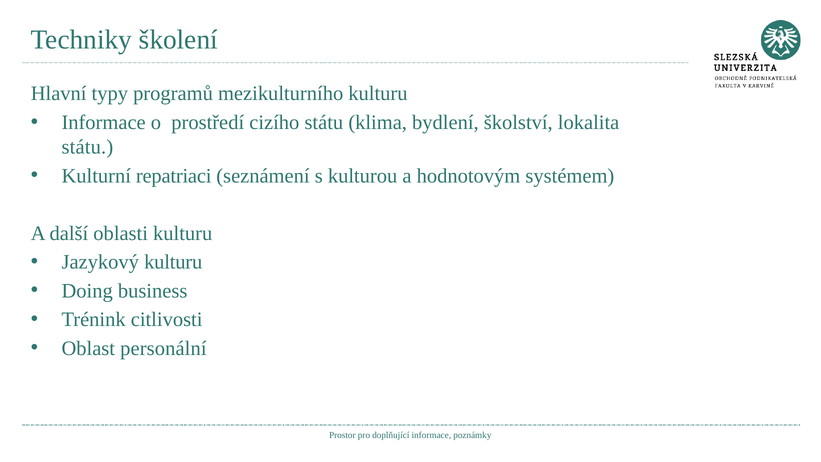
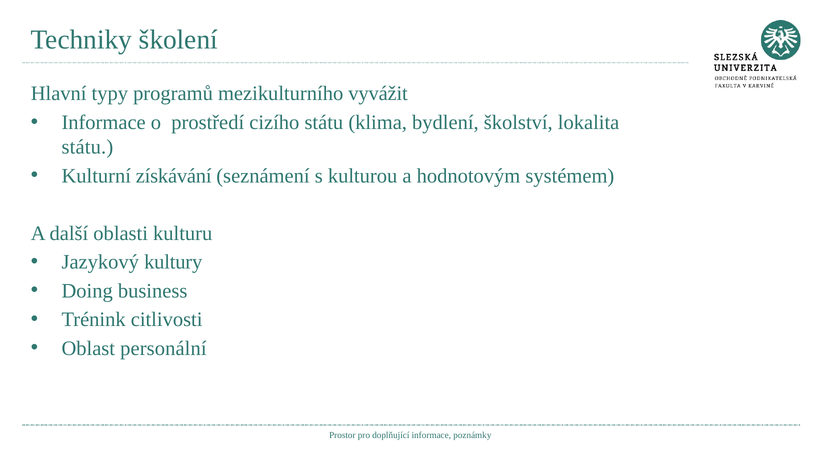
mezikulturního kulturu: kulturu -> vyvážit
repatriaci: repatriaci -> získávání
Jazykový kulturu: kulturu -> kultury
